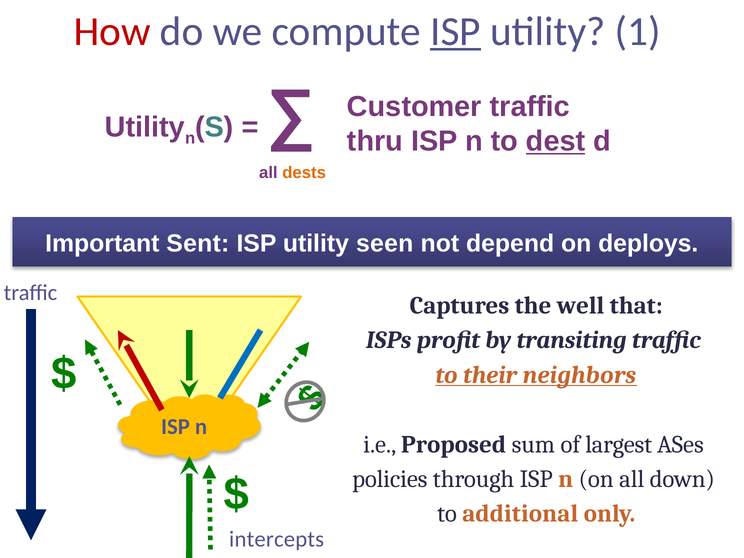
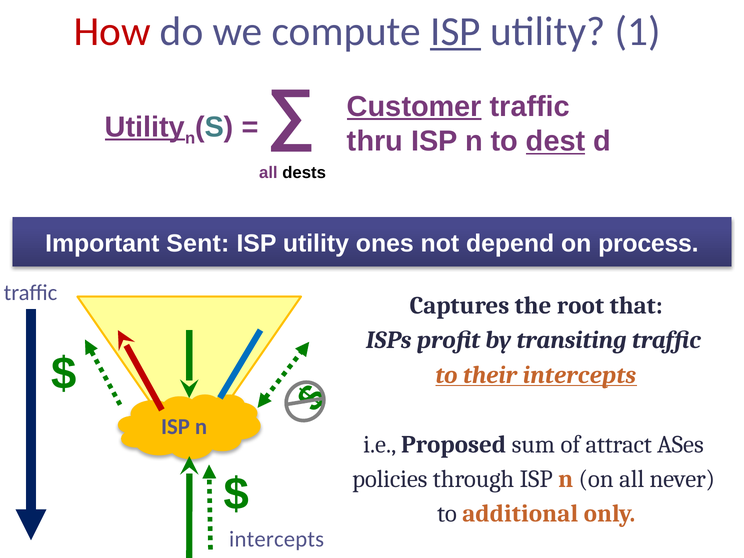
Customer underline: none -> present
Utility at (145, 127) underline: none -> present
dests colour: orange -> black
seen: seen -> ones
deploys: deploys -> process
well: well -> root
their neighbors: neighbors -> intercepts
largest: largest -> attract
down: down -> never
